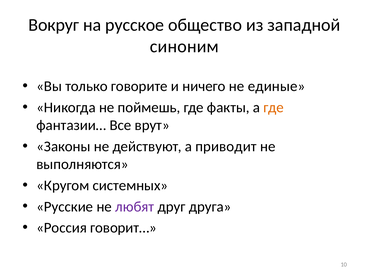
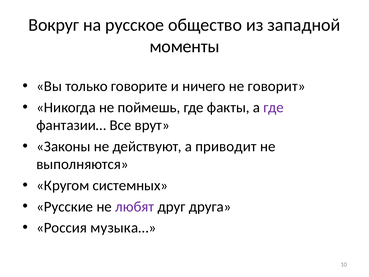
синоним: синоним -> моменты
единые: единые -> говорит
где at (274, 107) colour: orange -> purple
говорит…: говорит… -> музыка…
